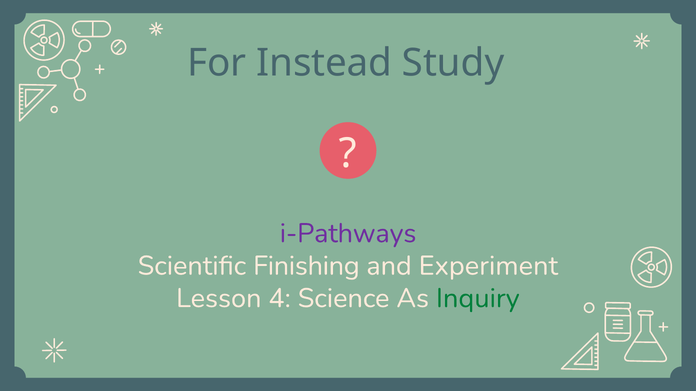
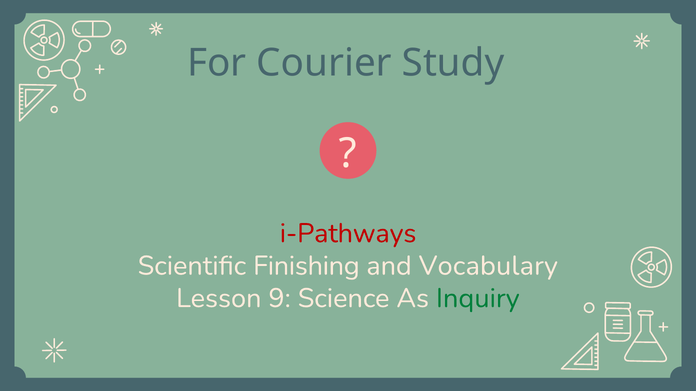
Instead: Instead -> Courier
i-Pathways colour: purple -> red
Experiment: Experiment -> Vocabulary
4: 4 -> 9
